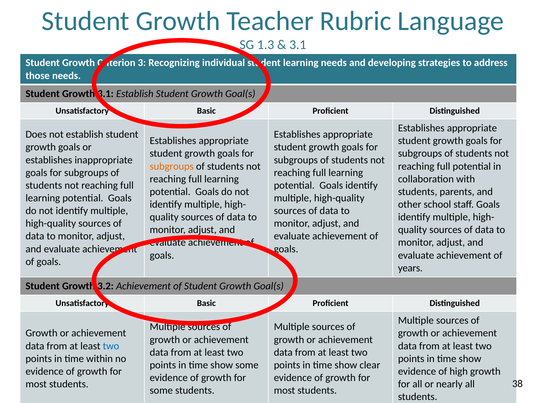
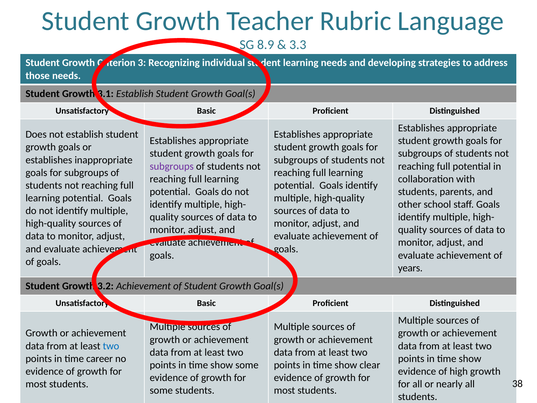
1.3: 1.3 -> 8.9
3.1 at (298, 45): 3.1 -> 3.3
subgroups at (172, 166) colour: orange -> purple
within: within -> career
